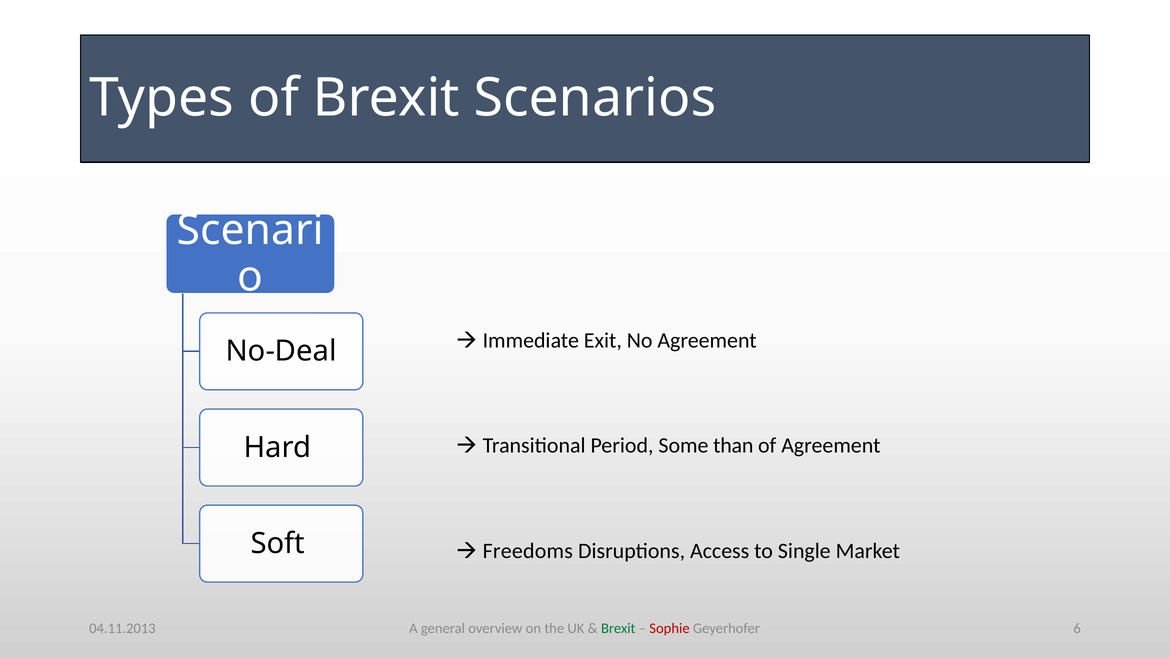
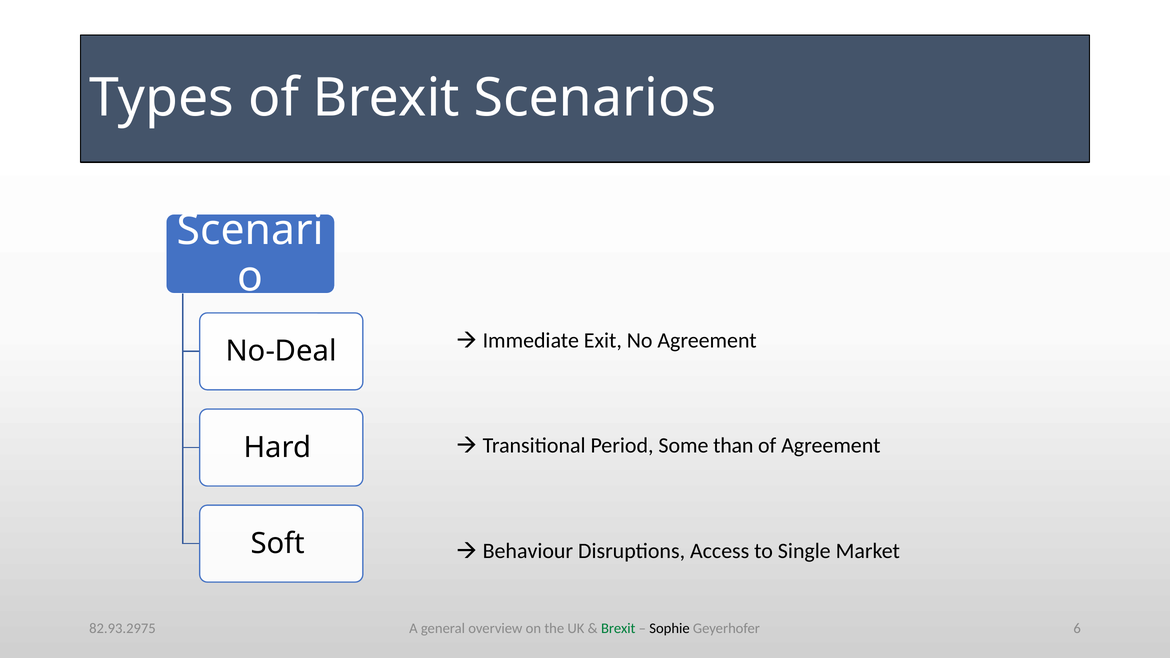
Freedoms: Freedoms -> Behaviour
04.11.2013: 04.11.2013 -> 82.93.2975
Sophie colour: red -> black
